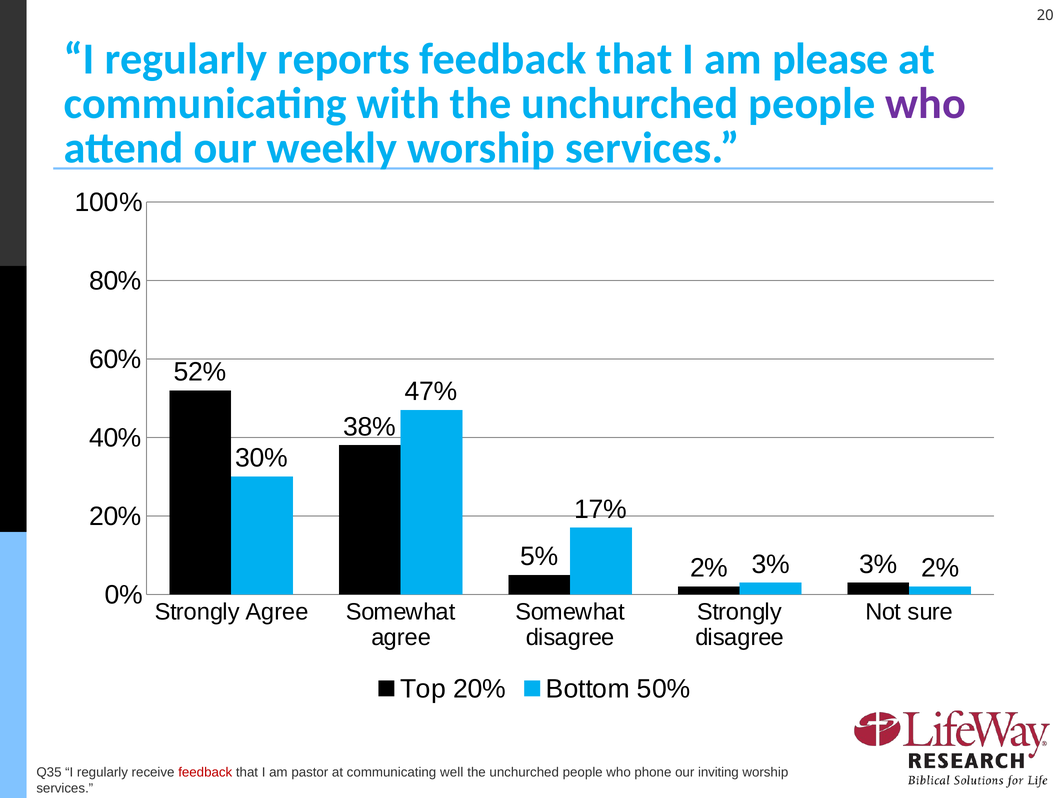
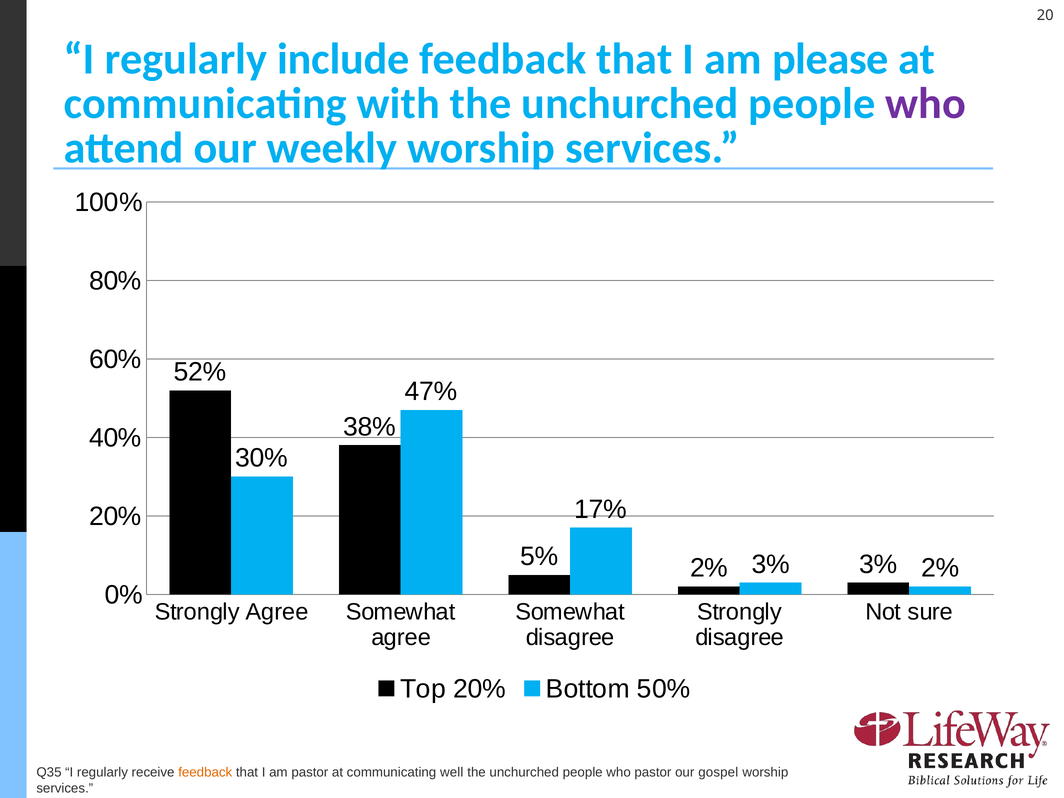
reports: reports -> include
feedback at (205, 772) colour: red -> orange
who phone: phone -> pastor
inviting: inviting -> gospel
